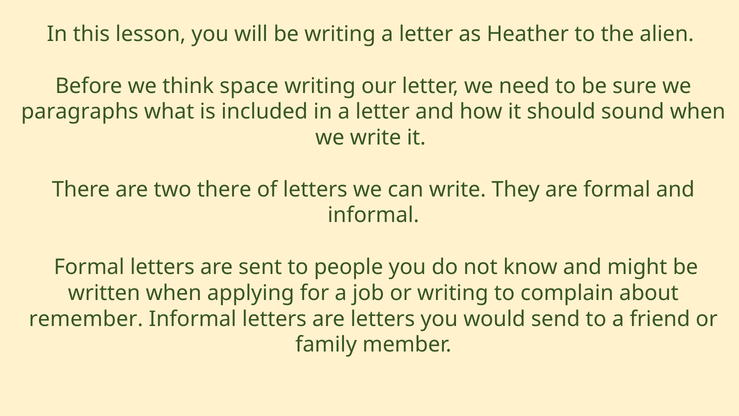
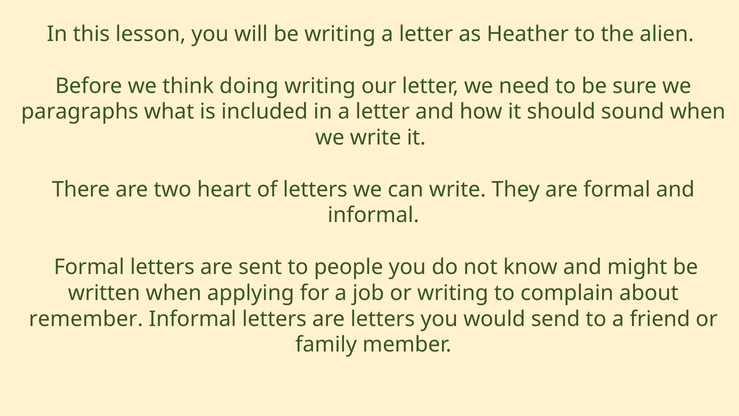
space: space -> doing
two there: there -> heart
